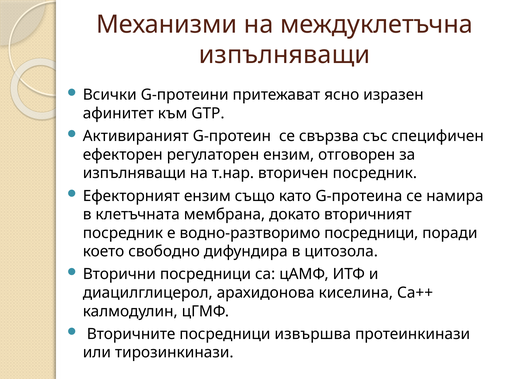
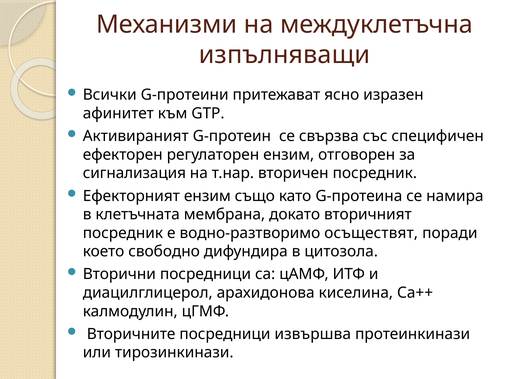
изпълняващи at (134, 173): изпълняващи -> сигнализация
водно-разтворимо посредници: посредници -> осъществят
